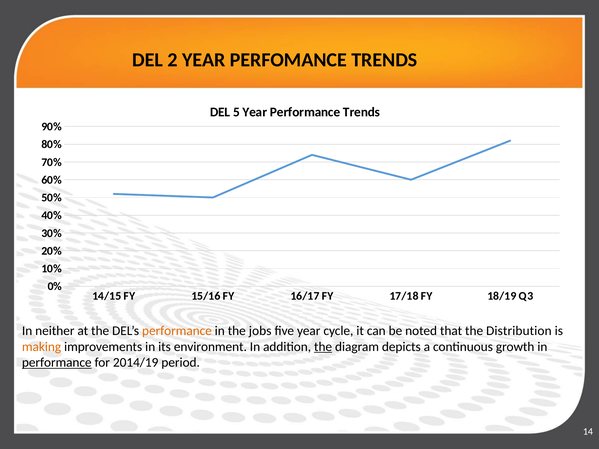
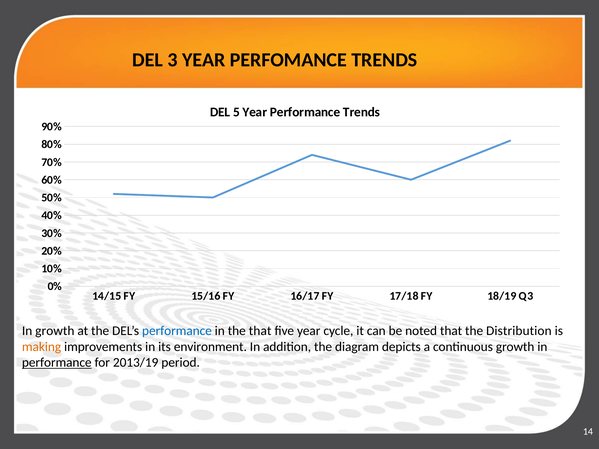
2: 2 -> 3
In neither: neither -> growth
performance at (177, 331) colour: orange -> blue
the jobs: jobs -> that
the at (323, 347) underline: present -> none
2014/19: 2014/19 -> 2013/19
